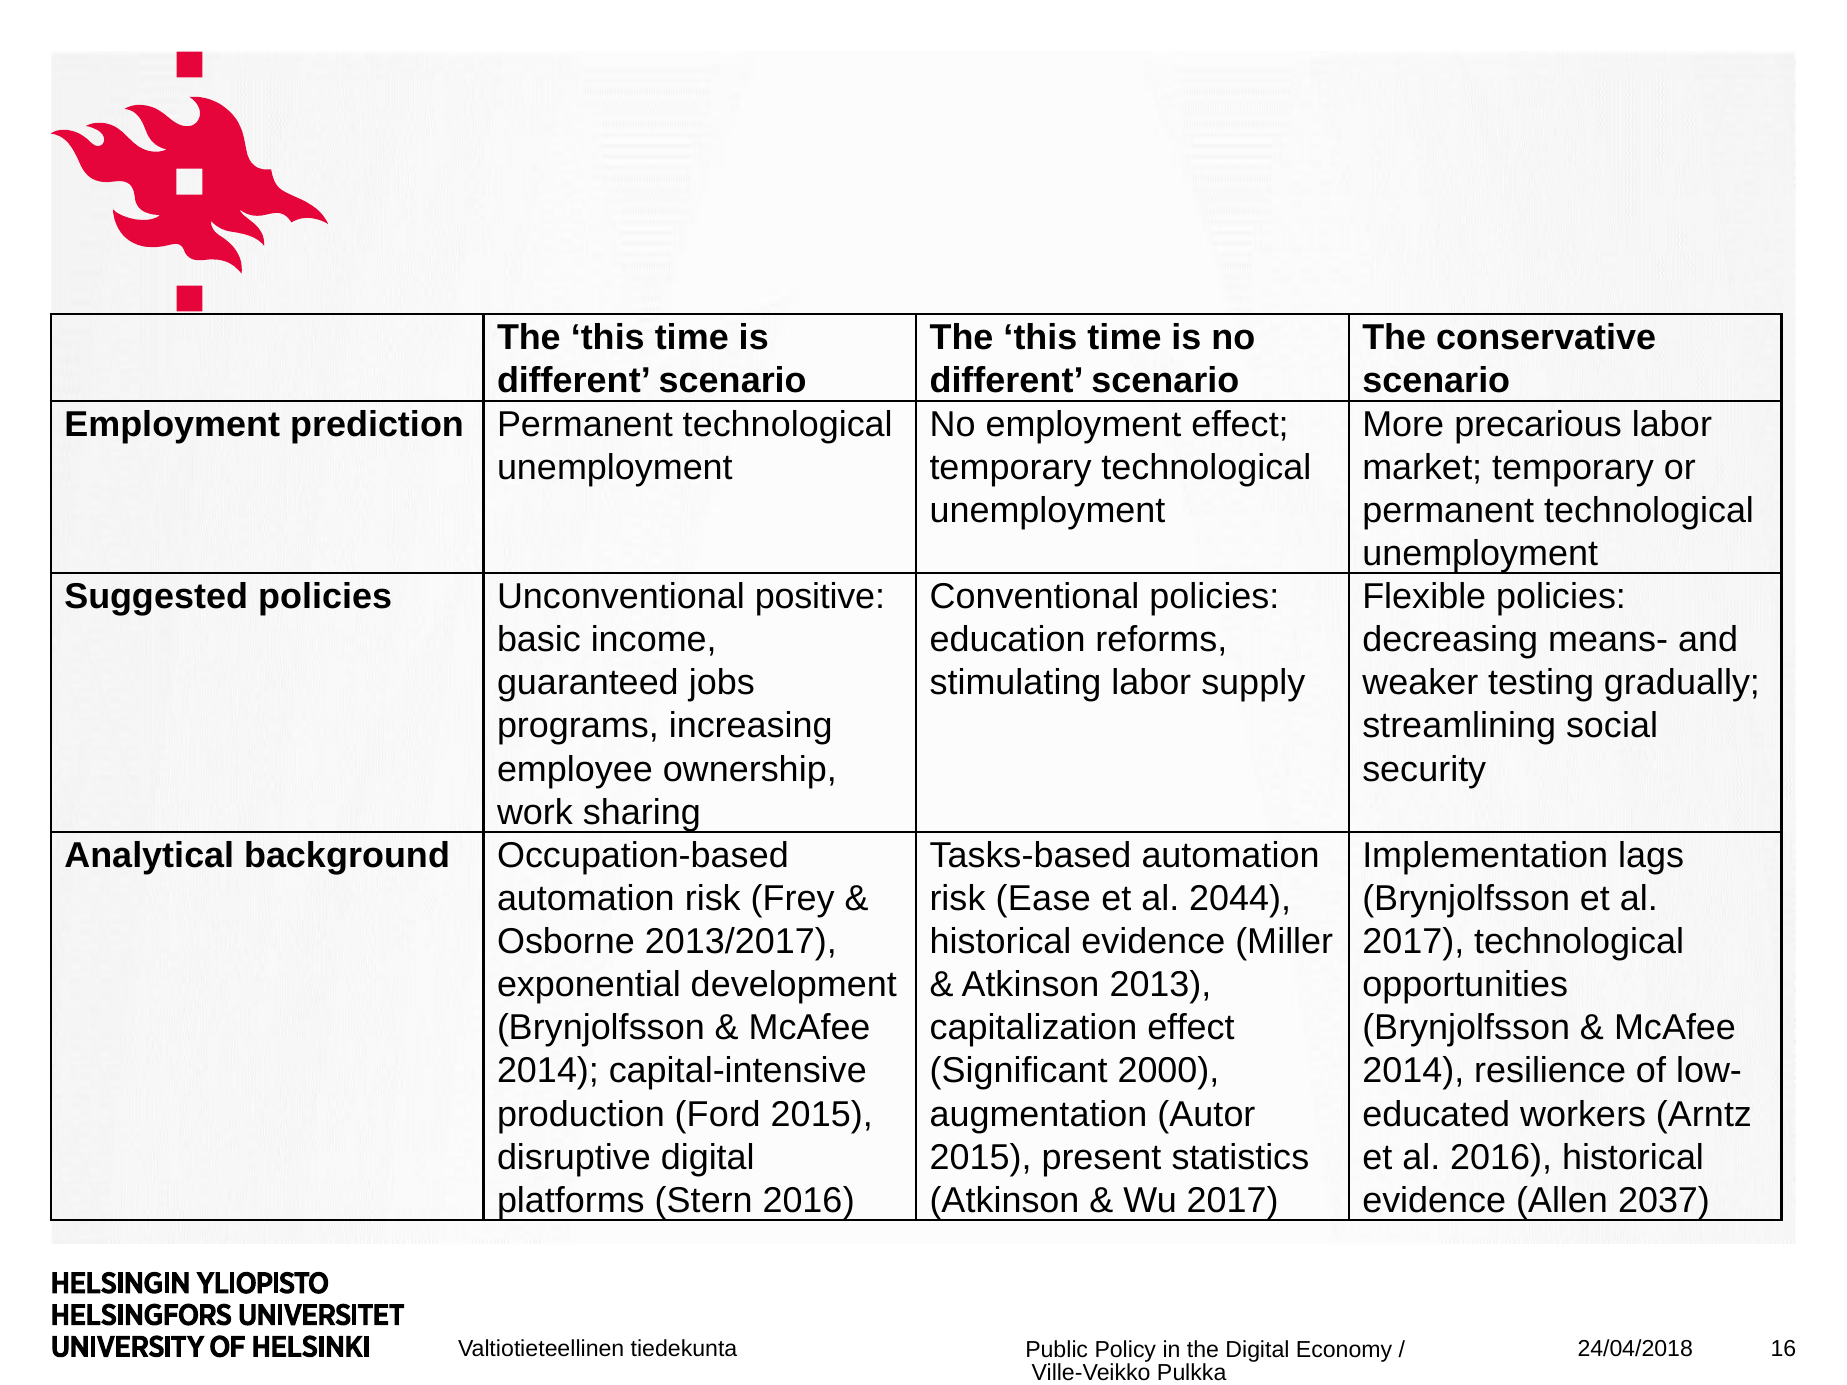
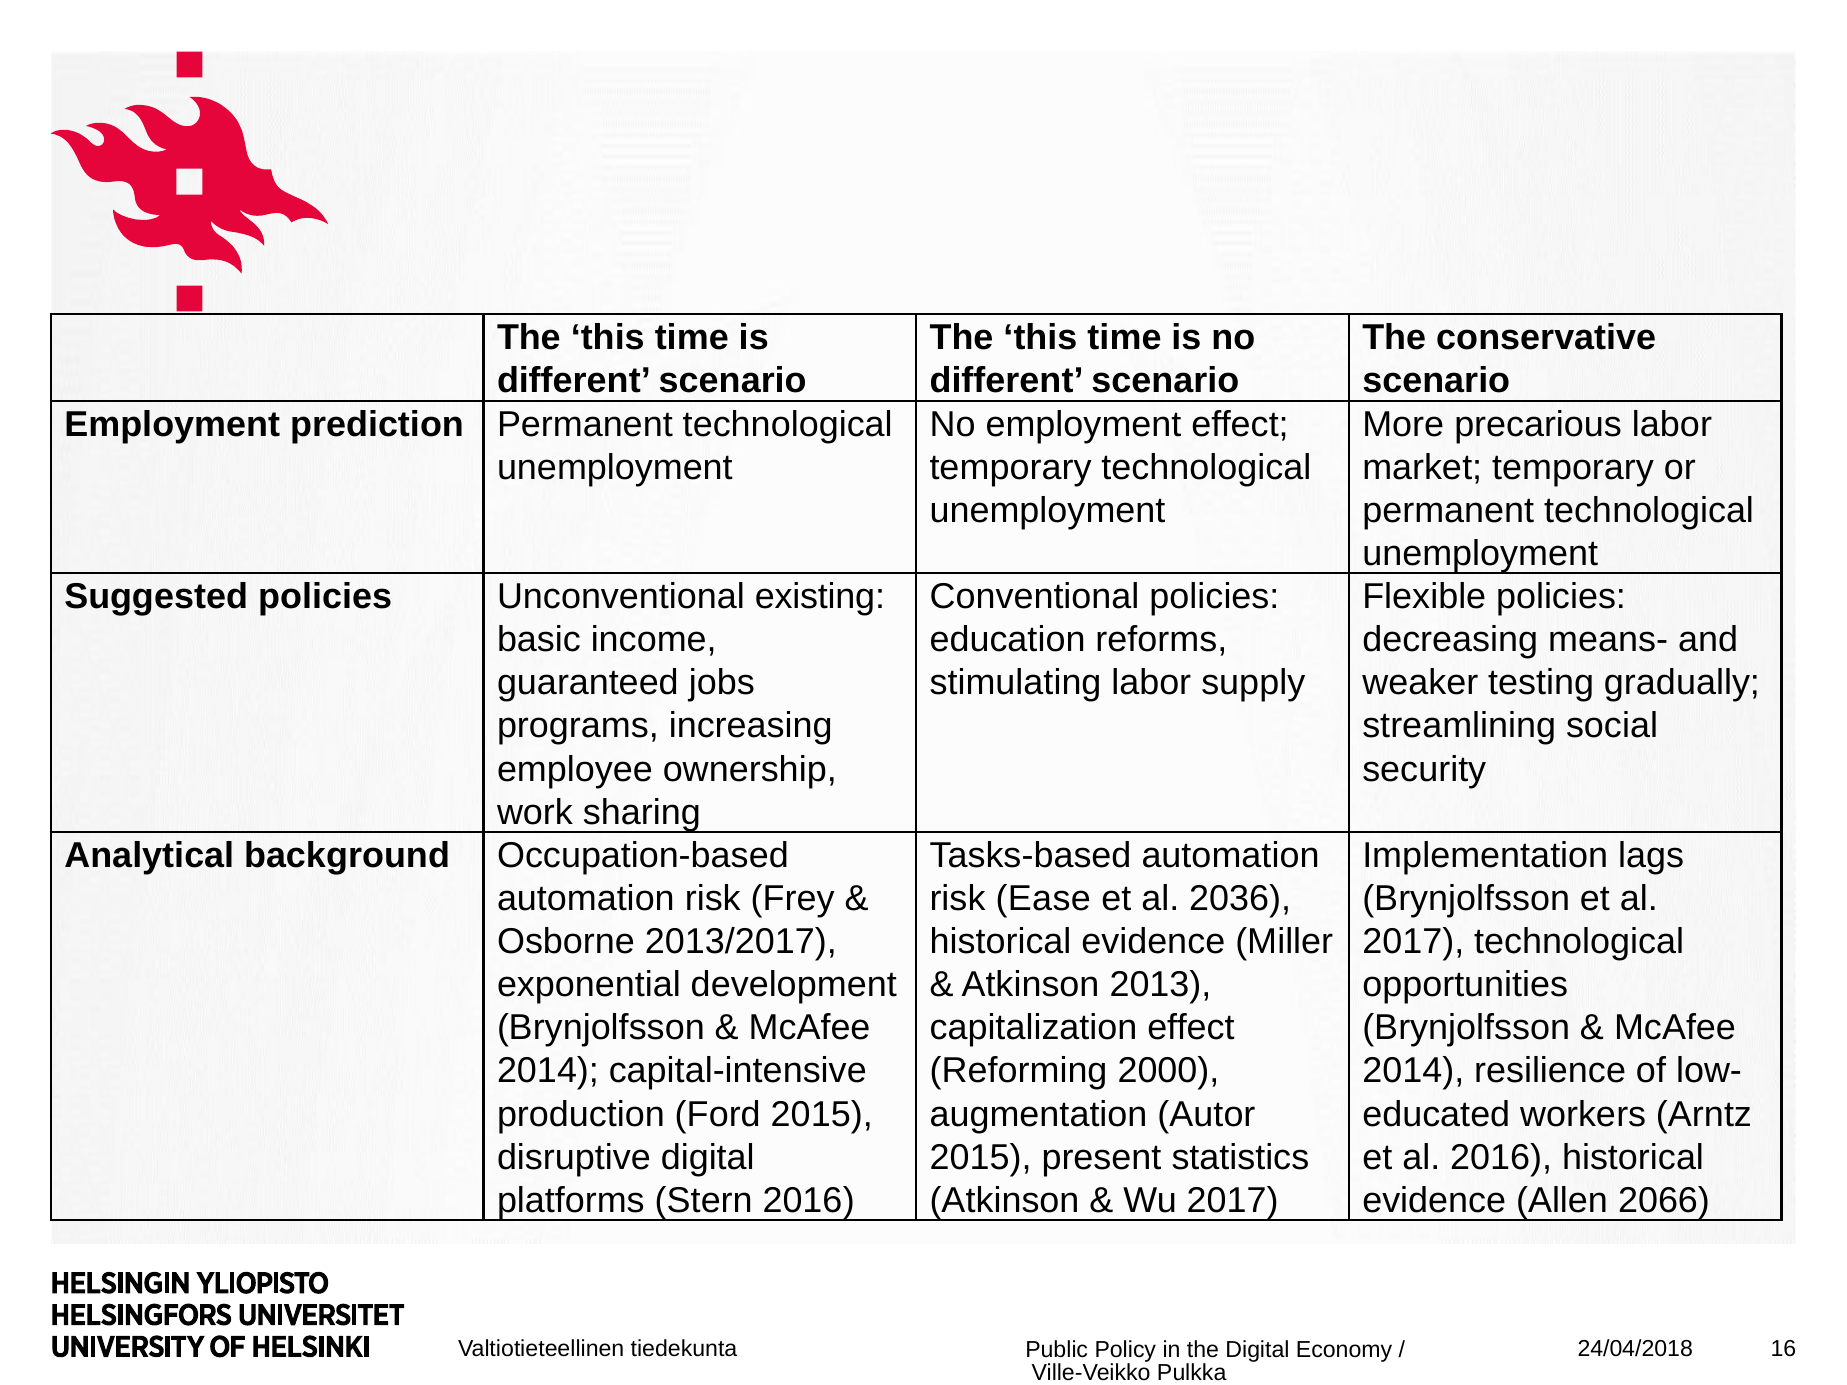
positive: positive -> existing
2044: 2044 -> 2036
Significant: Significant -> Reforming
2037: 2037 -> 2066
